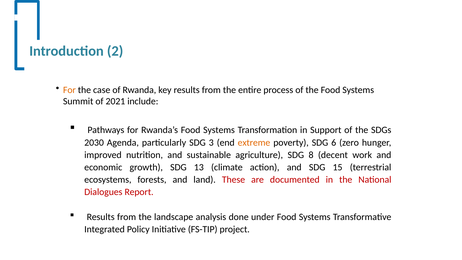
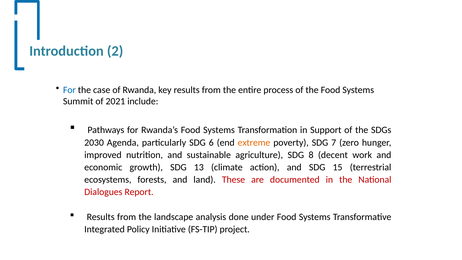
For at (69, 90) colour: orange -> blue
3: 3 -> 6
6: 6 -> 7
